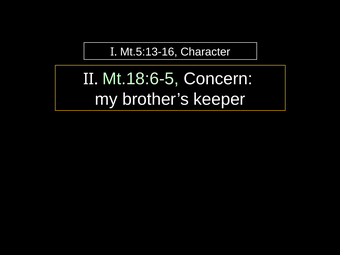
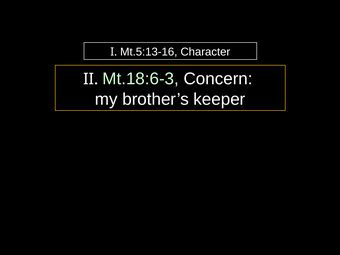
Mt.18:6-5: Mt.18:6-5 -> Mt.18:6-3
